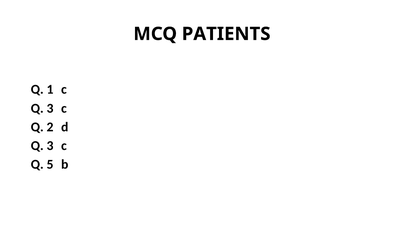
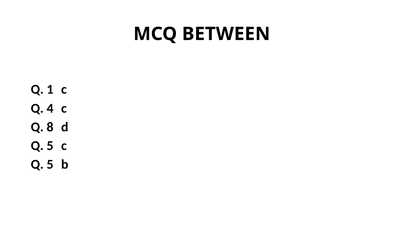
PATIENTS: PATIENTS -> BETWEEN
3 at (50, 108): 3 -> 4
2: 2 -> 8
3 at (50, 146): 3 -> 5
